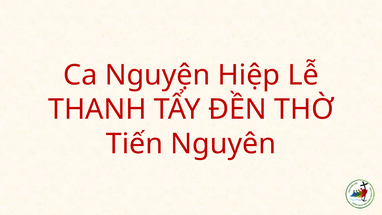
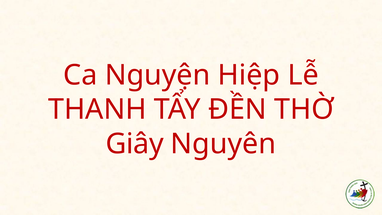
Tiến: Tiến -> Giây
